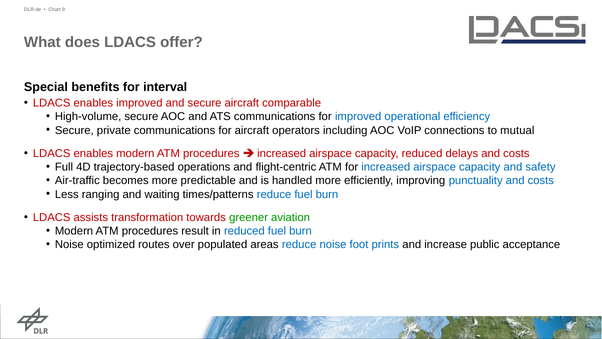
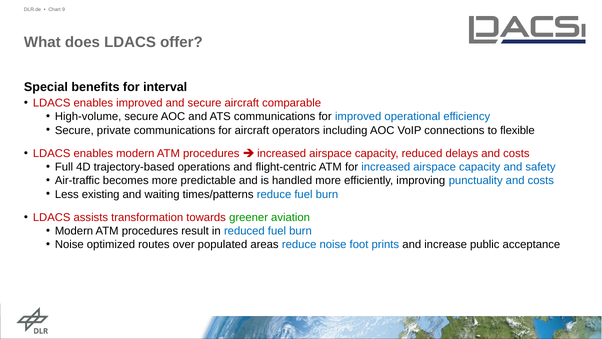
mutual: mutual -> flexible
ranging: ranging -> existing
